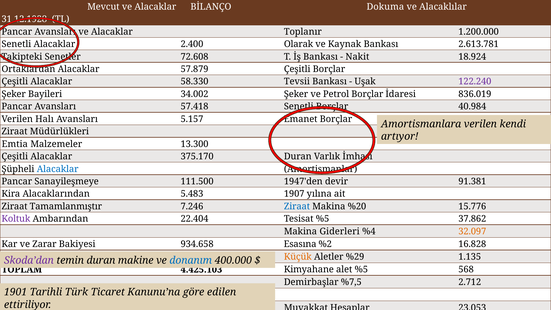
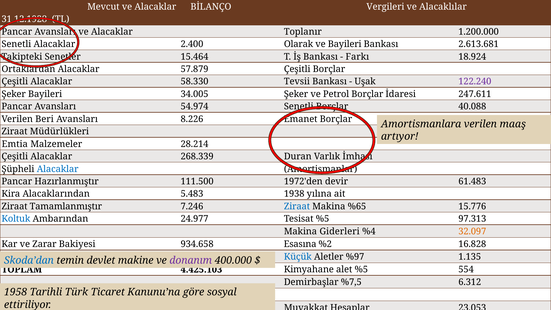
Dokuma: Dokuma -> Vergileri
ve Kaynak: Kaynak -> Bayileri
2.613.781: 2.613.781 -> 2.613.681
72.608: 72.608 -> 15.464
Nakit: Nakit -> Farkı
34.002: 34.002 -> 34.005
836.019: 836.019 -> 247.611
57.418: 57.418 -> 54.974
40.984: 40.984 -> 40.088
Halı: Halı -> Beri
5.157: 5.157 -> 8.226
kendi: kendi -> maaş
13.300: 13.300 -> 28.214
375.170: 375.170 -> 268.339
Sanayileşmeye: Sanayileşmeye -> Hazırlanmıştır
1947'den: 1947'den -> 1972'den
91.381: 91.381 -> 61.483
1907: 1907 -> 1938
%20: %20 -> %65
Koltuk colour: purple -> blue
22.404: 22.404 -> 24.977
37.862: 37.862 -> 97.313
Küçük colour: orange -> blue
%29: %29 -> %97
Skoda’dan colour: purple -> blue
temin duran: duran -> devlet
donanım colour: blue -> purple
568: 568 -> 554
2.712: 2.712 -> 6.312
1901: 1901 -> 1958
edilen: edilen -> sosyal
